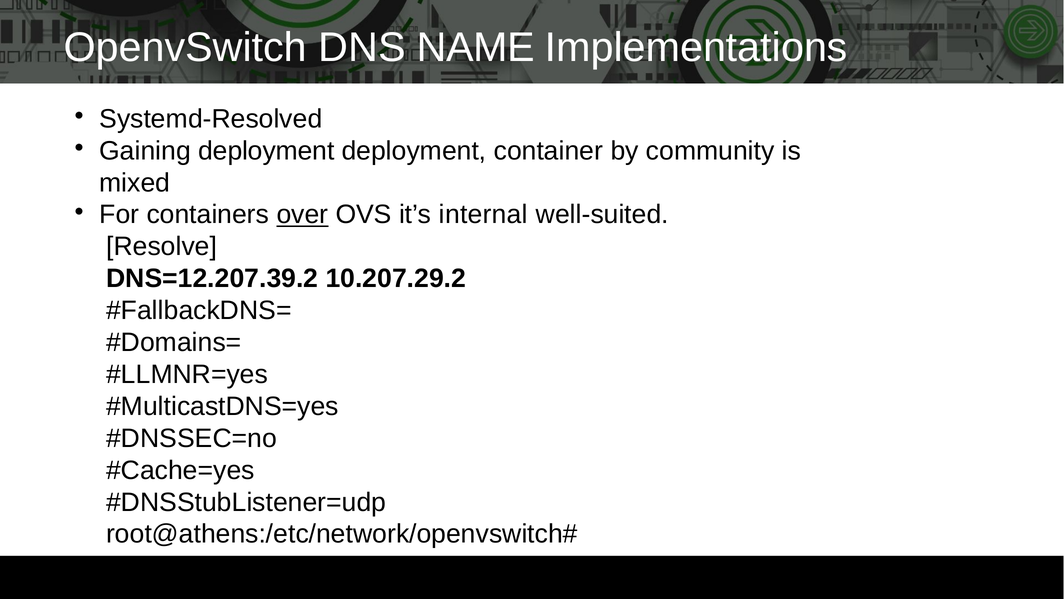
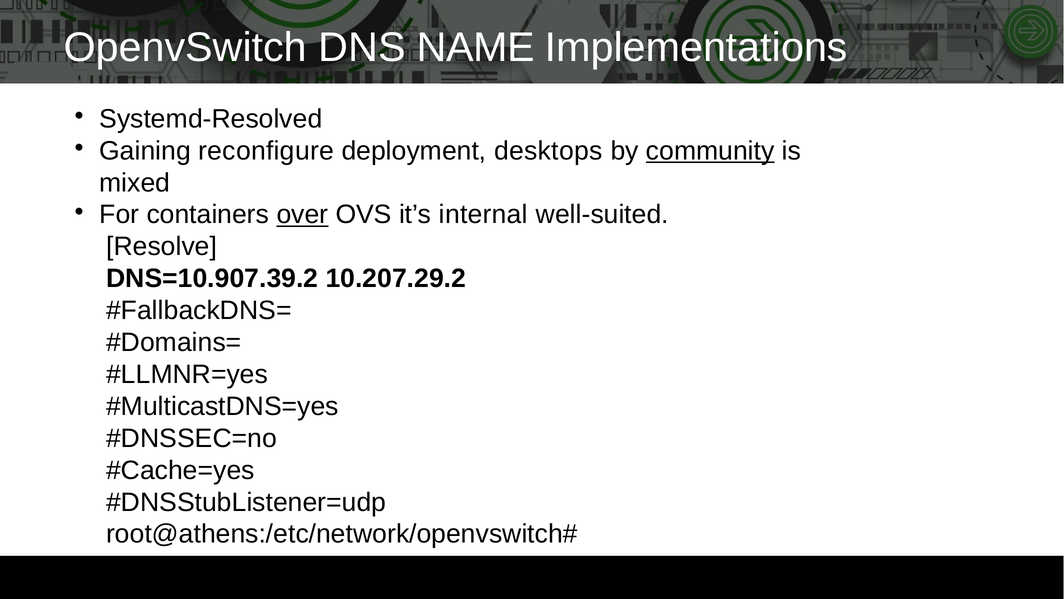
Gaining deployment: deployment -> reconfigure
container: container -> desktops
community underline: none -> present
DNS=12.207.39.2: DNS=12.207.39.2 -> DNS=10.907.39.2
